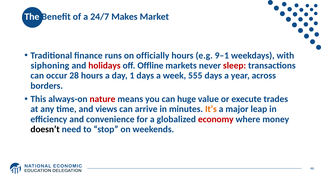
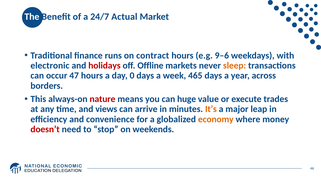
Makes: Makes -> Actual
officially: officially -> contract
9–1: 9–1 -> 9–6
siphoning: siphoning -> electronic
sleep colour: red -> orange
28: 28 -> 47
1: 1 -> 0
555: 555 -> 465
economy colour: red -> orange
doesn’t colour: black -> red
